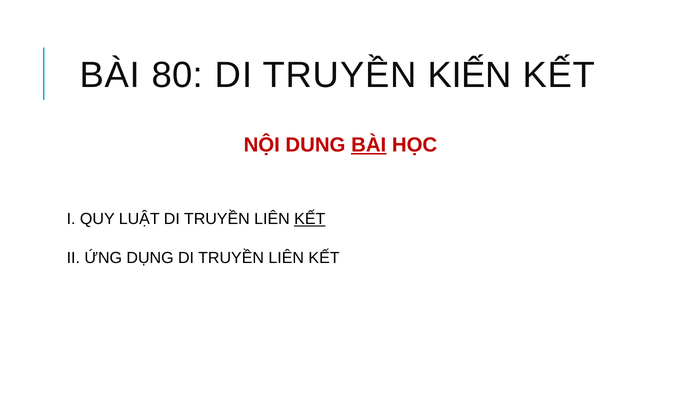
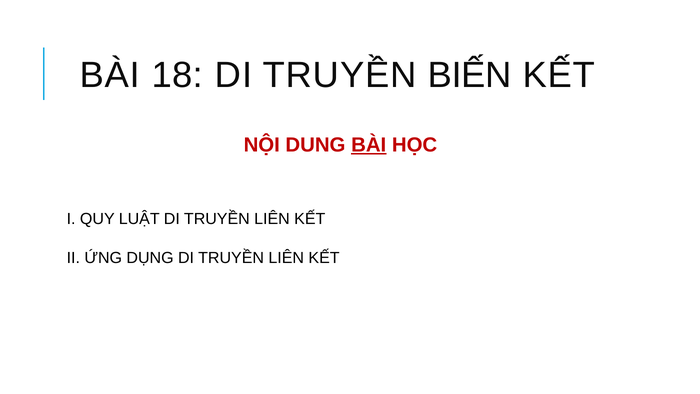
80: 80 -> 18
KIẾN: KIẾN -> BIẾN
KẾT at (310, 219) underline: present -> none
